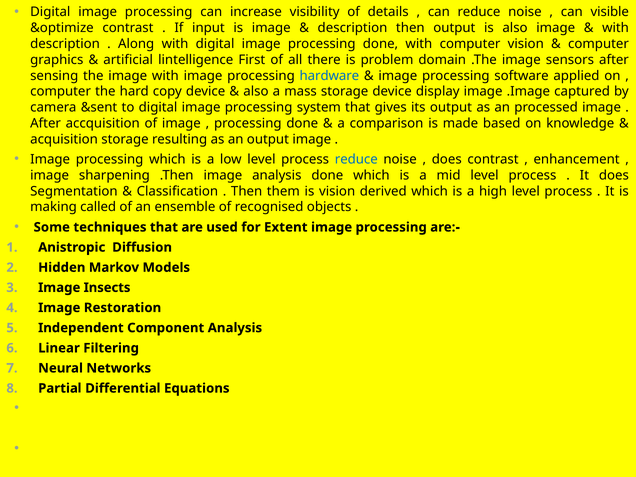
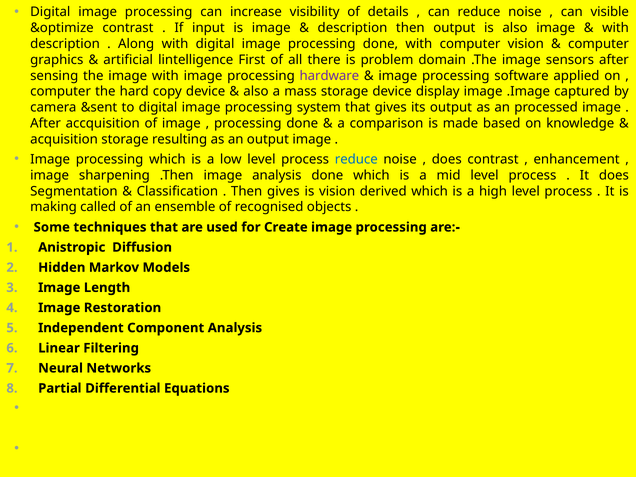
hardware colour: blue -> purple
Then them: them -> gives
Extent: Extent -> Create
Insects: Insects -> Length
